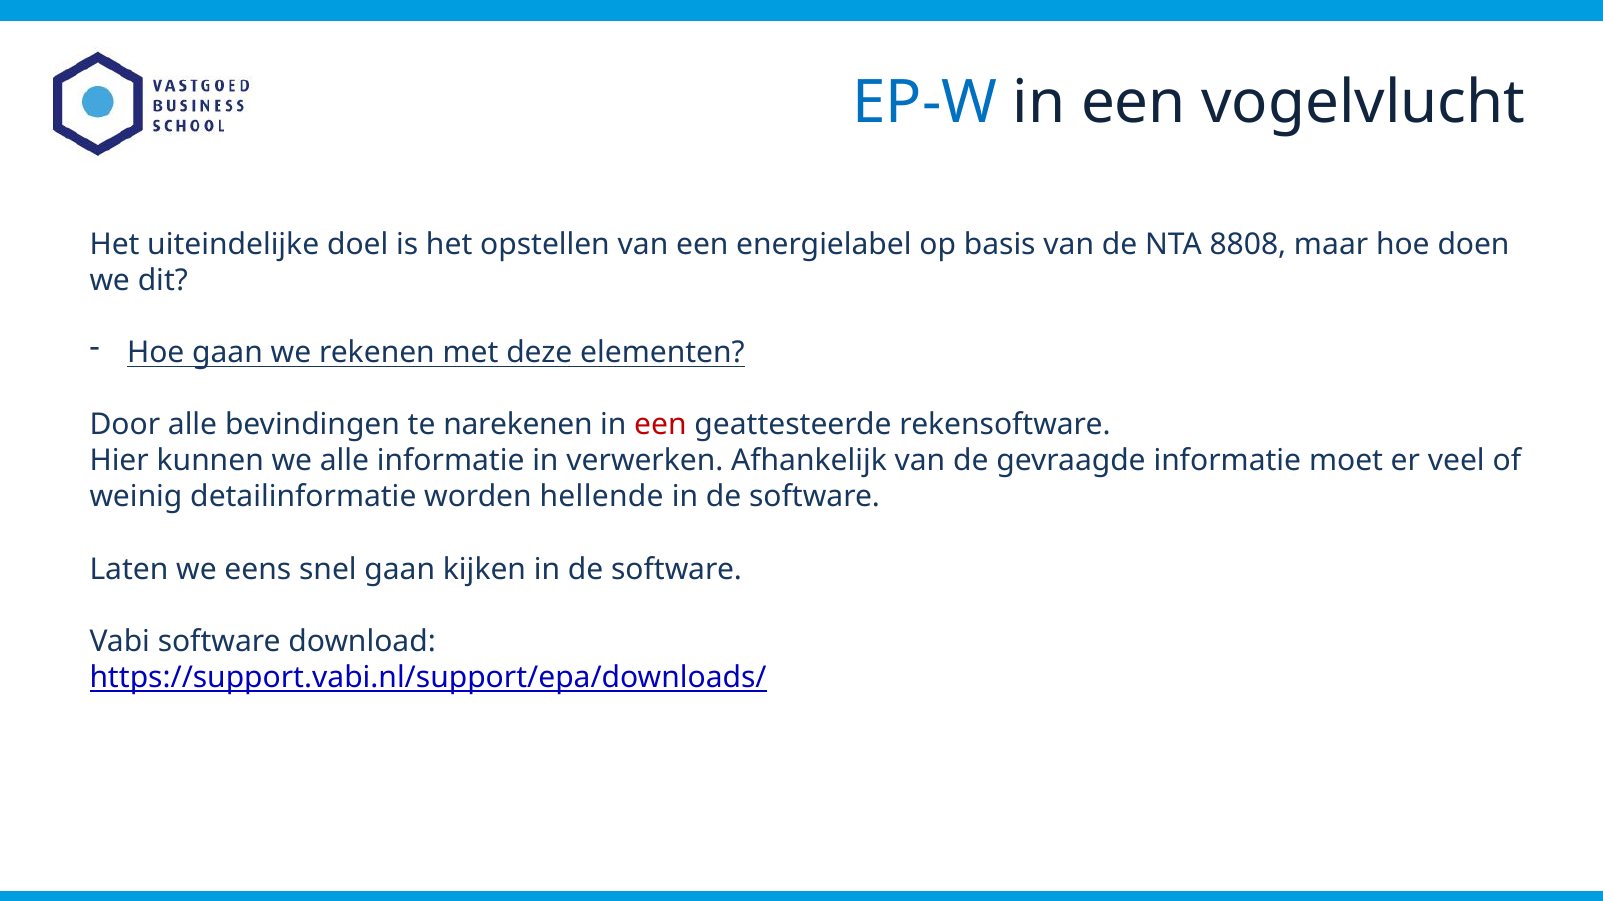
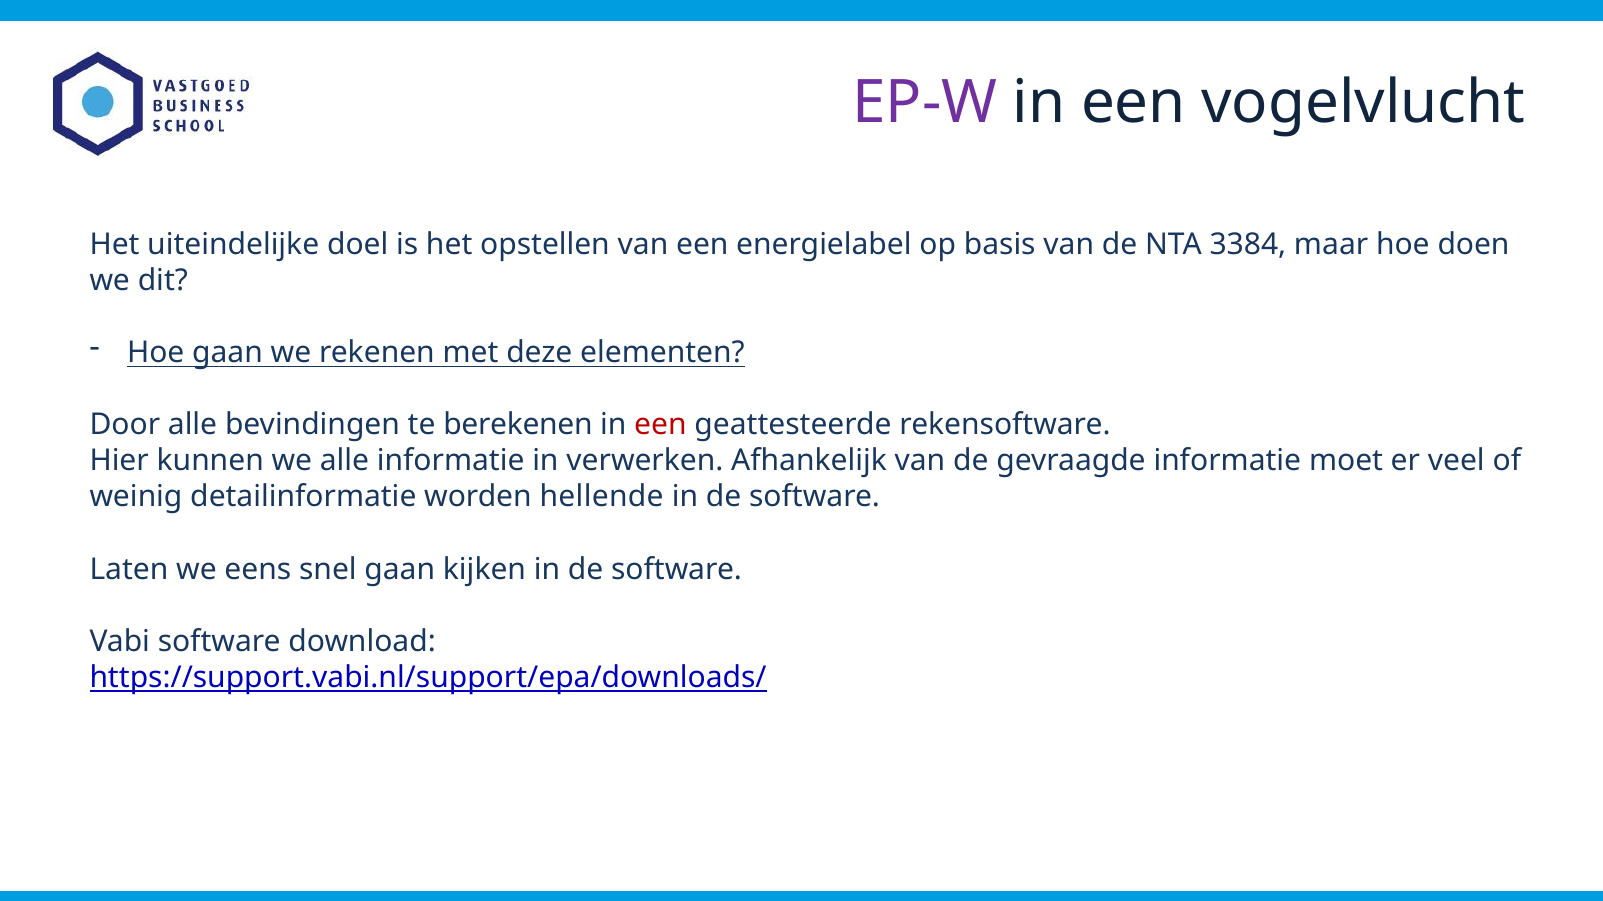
EP-W colour: blue -> purple
8808: 8808 -> 3384
narekenen: narekenen -> berekenen
